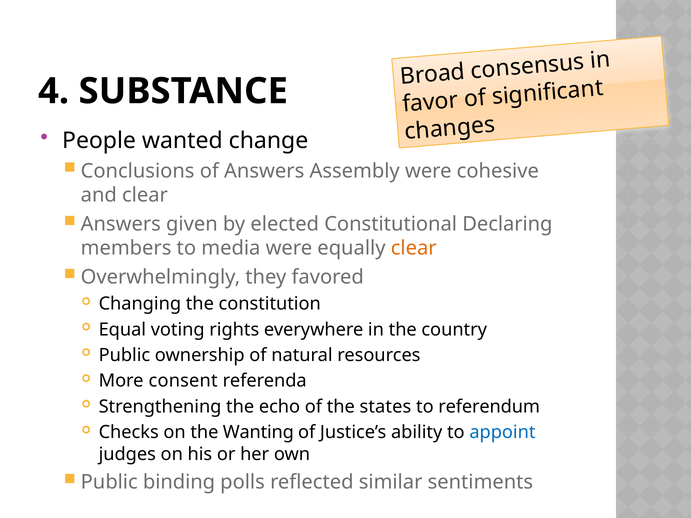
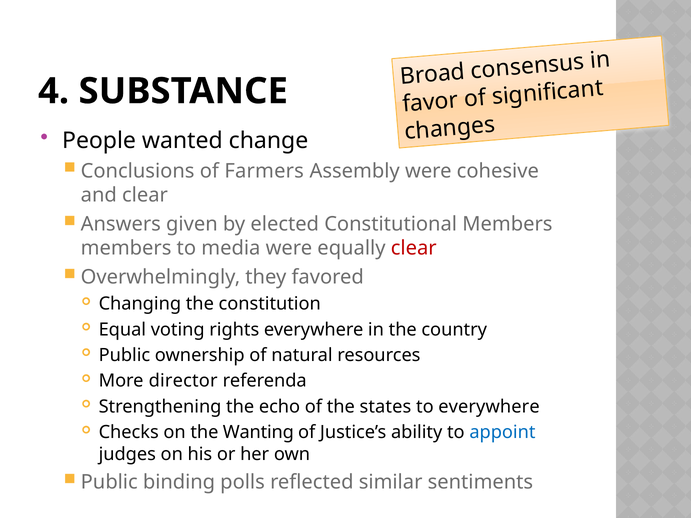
of Answers: Answers -> Farmers
Constitutional Declaring: Declaring -> Members
clear at (414, 248) colour: orange -> red
consent: consent -> director
to referendum: referendum -> everywhere
